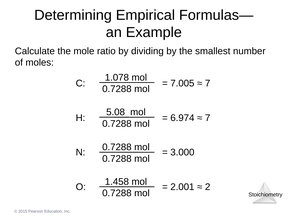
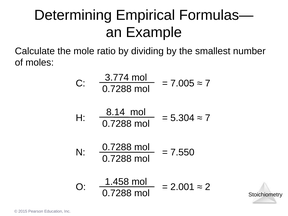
1.078: 1.078 -> 3.774
5.08: 5.08 -> 8.14
6.974: 6.974 -> 5.304
3.000: 3.000 -> 7.550
